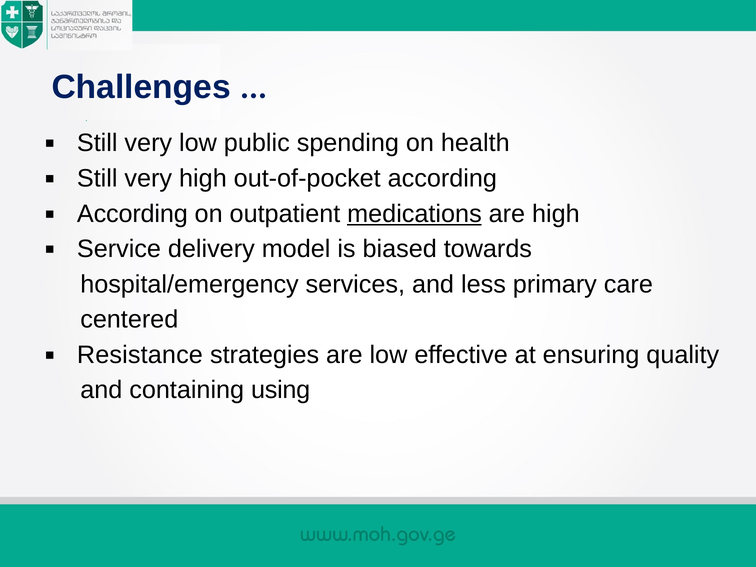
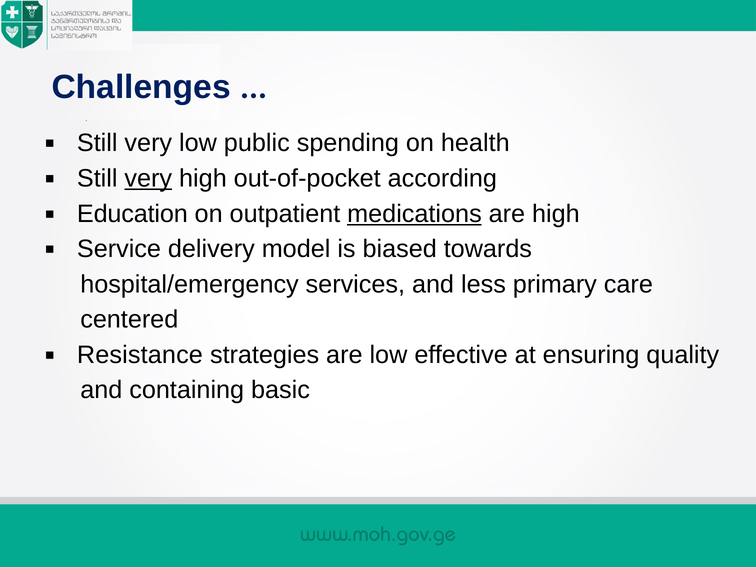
very at (148, 178) underline: none -> present
According at (132, 214): According -> Education
using: using -> basic
